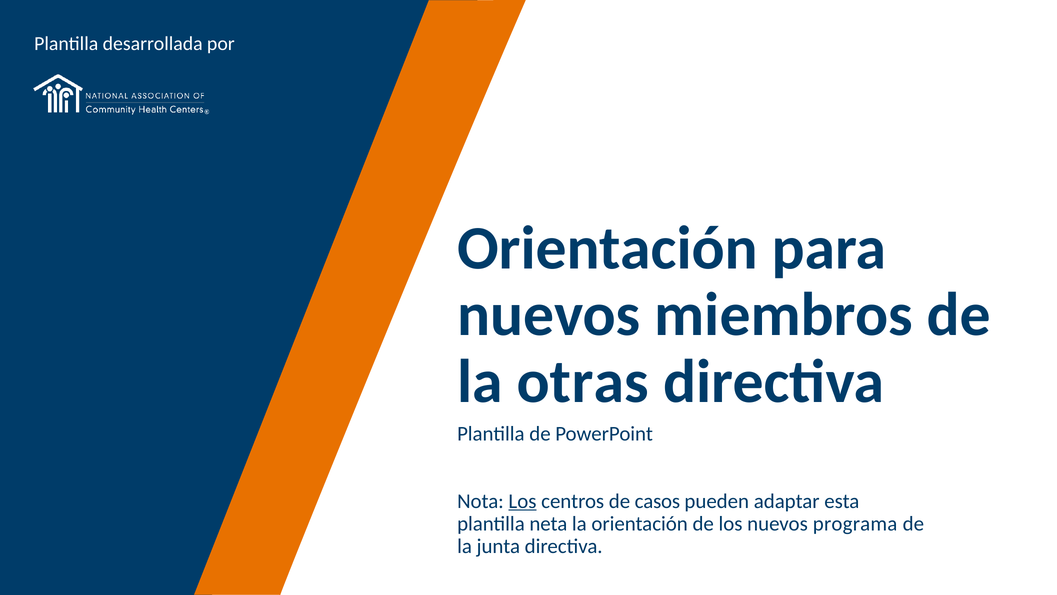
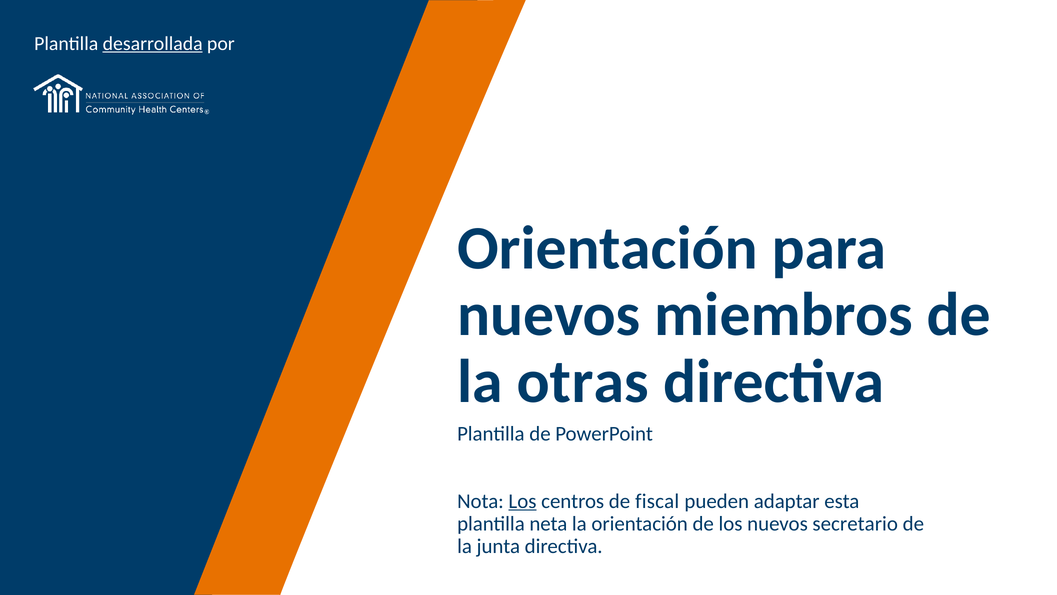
desarrollada underline: none -> present
casos: casos -> fiscal
programa: programa -> secretario
